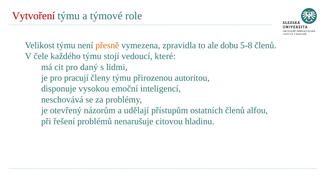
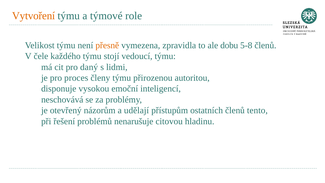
Vytvoření colour: red -> orange
vedoucí které: které -> týmu
pracují: pracují -> proces
alfou: alfou -> tento
